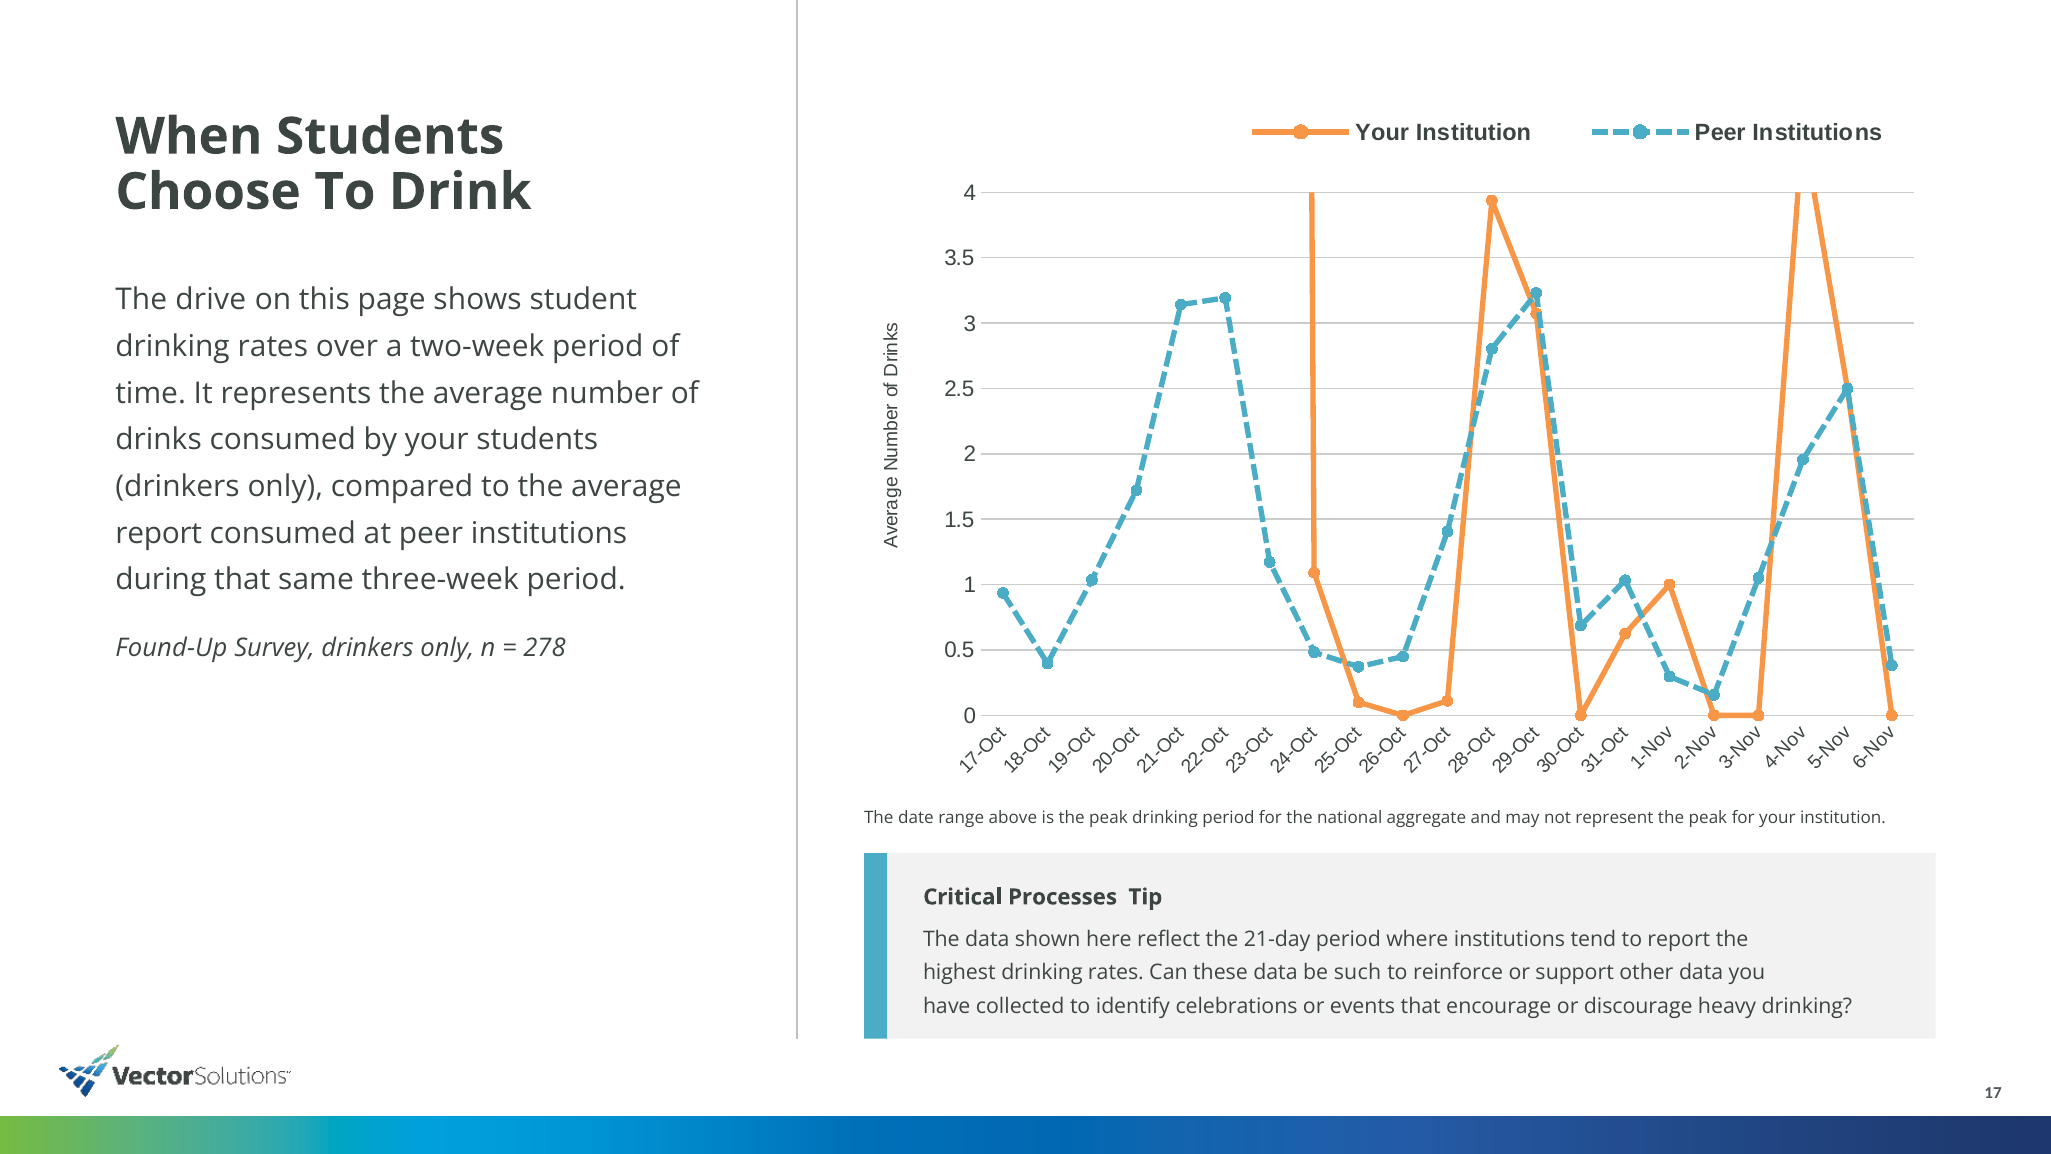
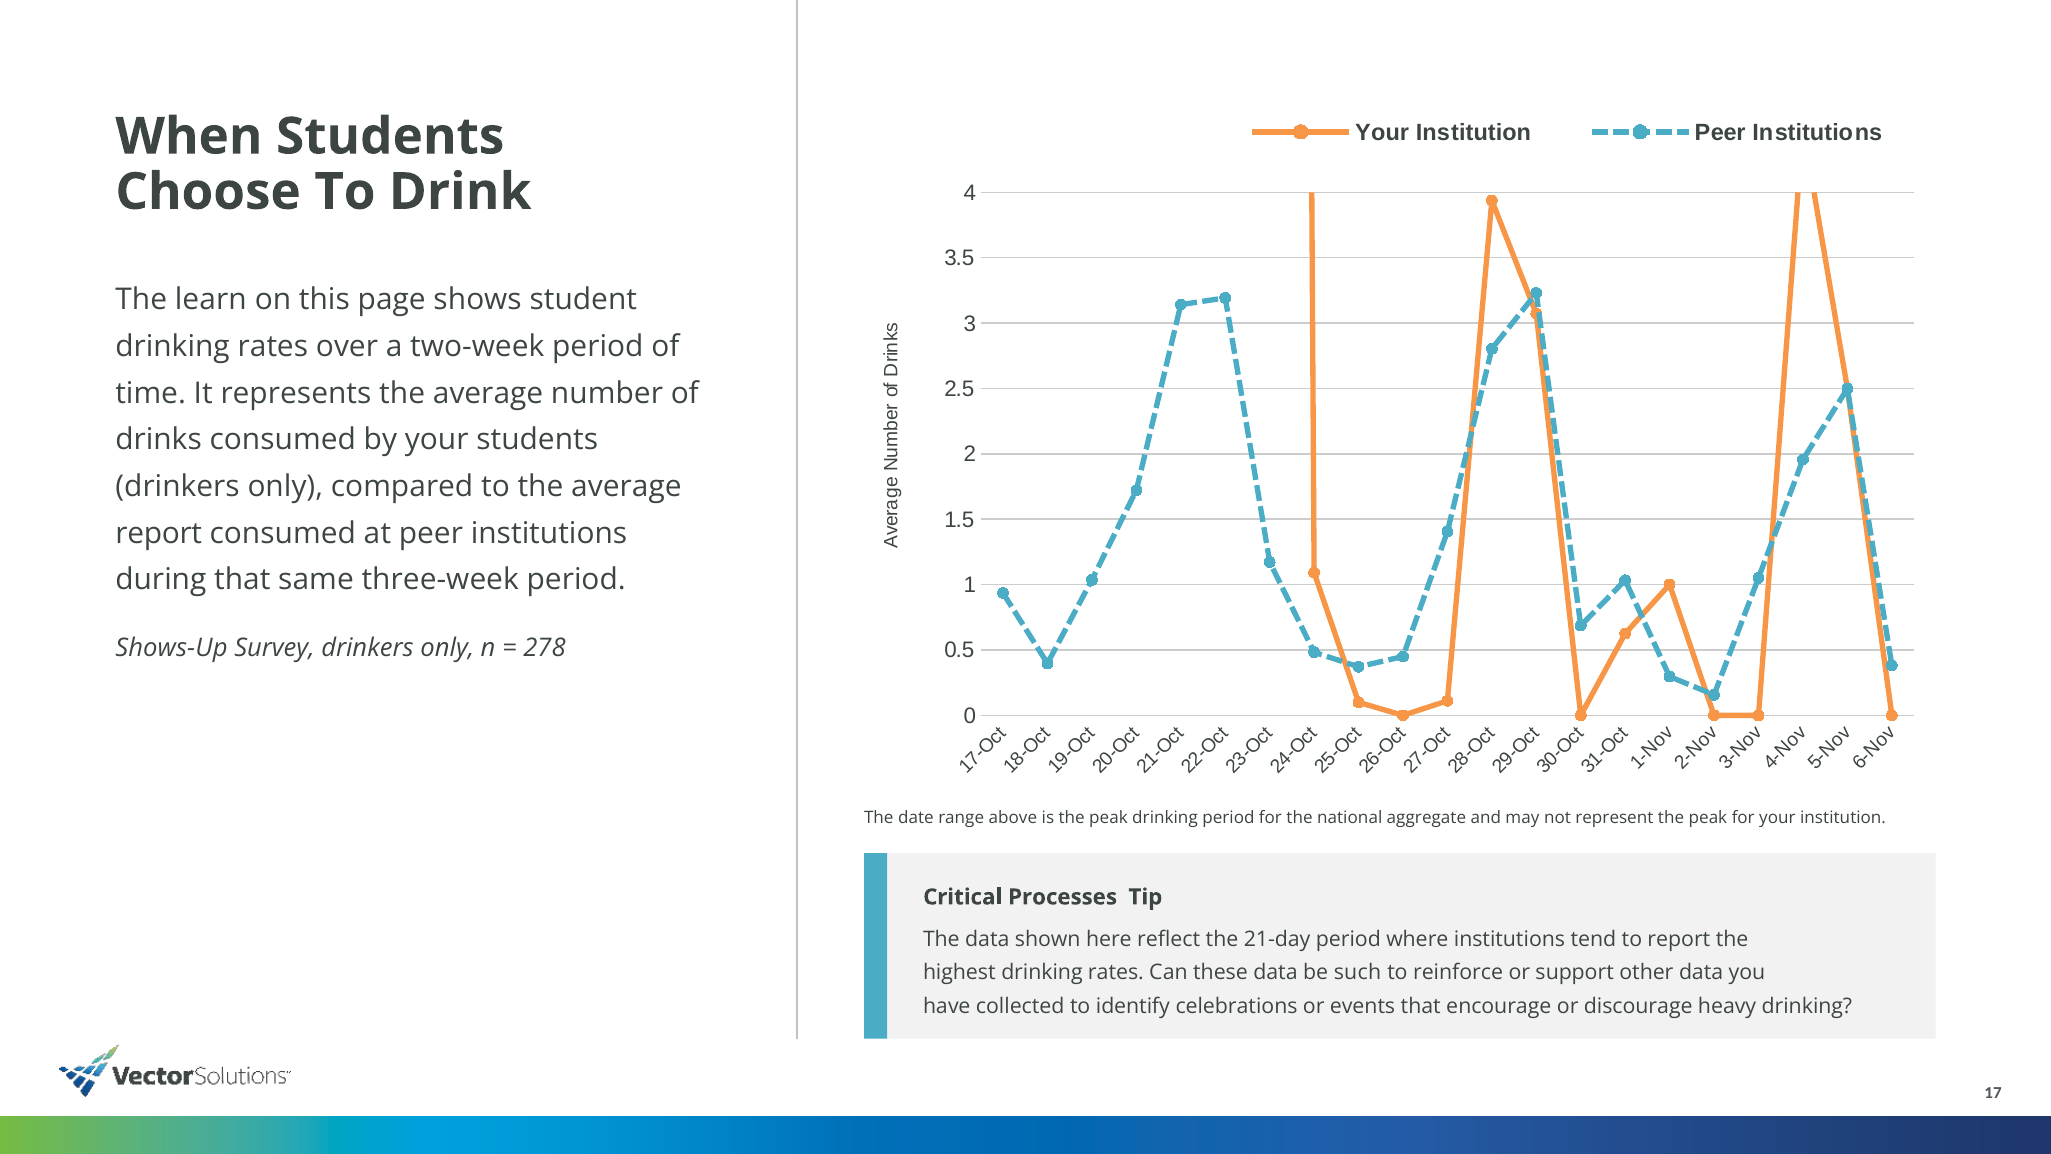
drive: drive -> learn
Found-Up: Found-Up -> Shows-Up
